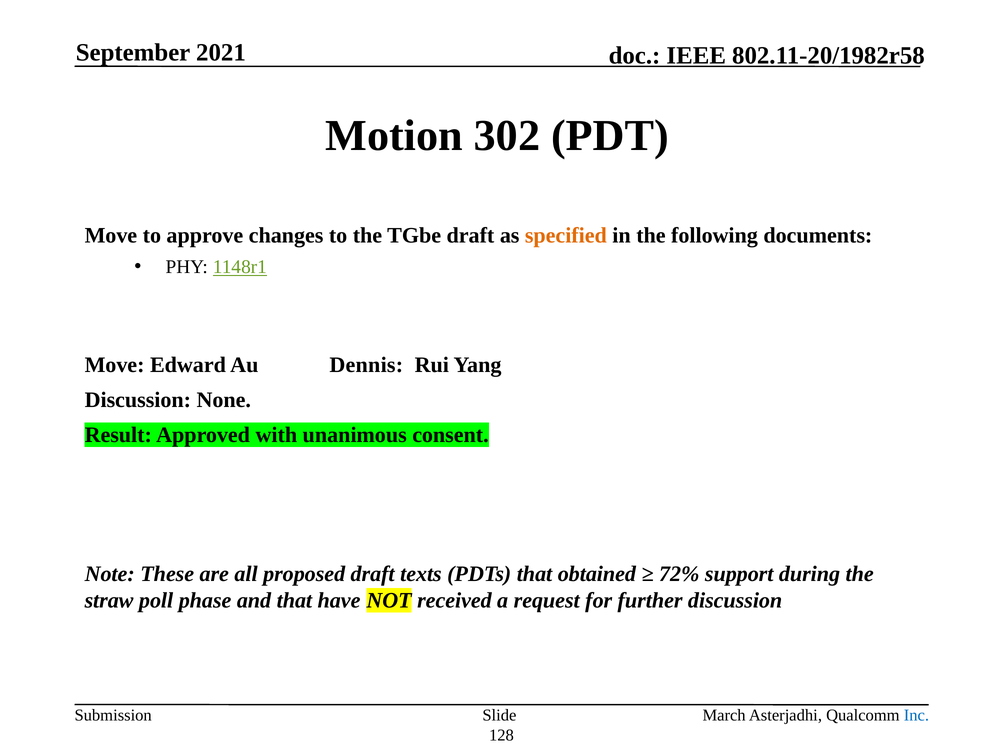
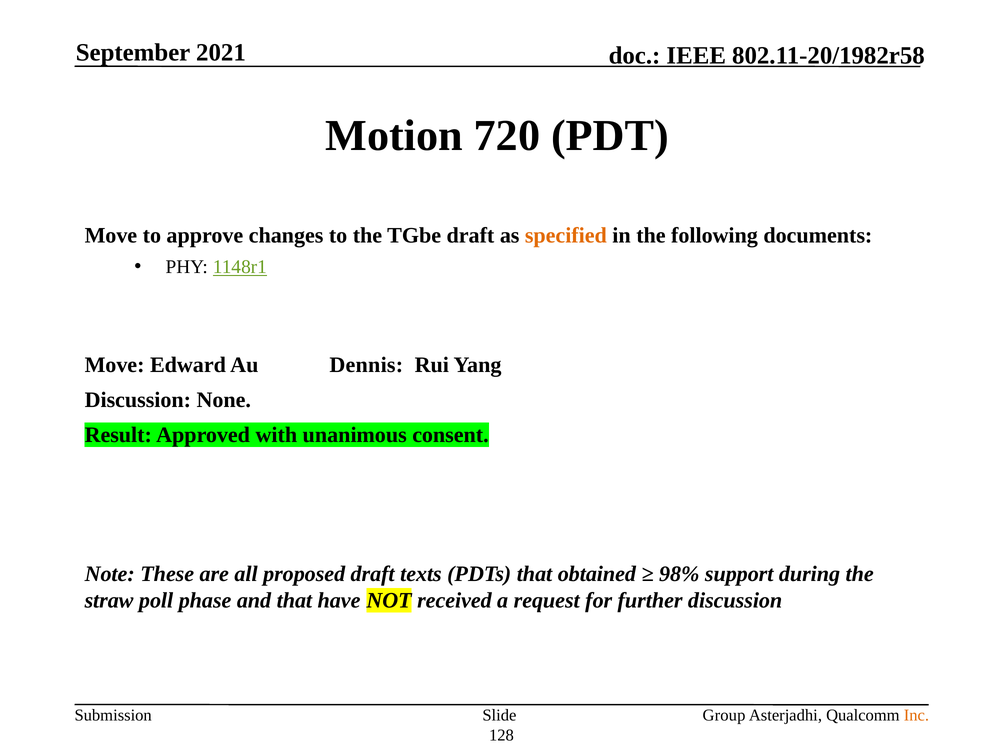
302: 302 -> 720
72%: 72% -> 98%
March: March -> Group
Inc colour: blue -> orange
